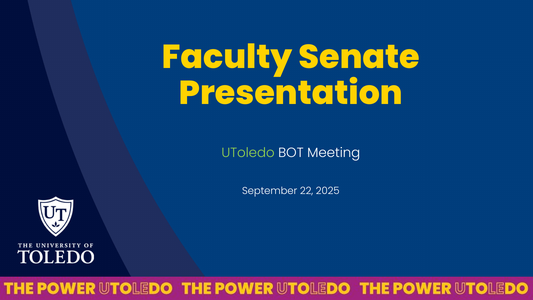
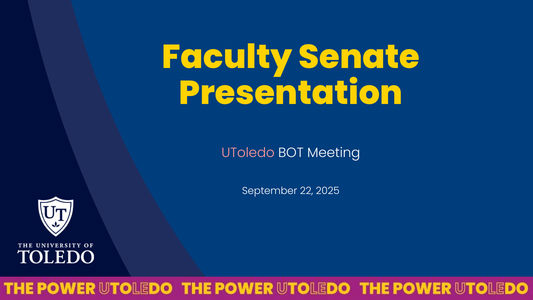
UToledo colour: light green -> pink
